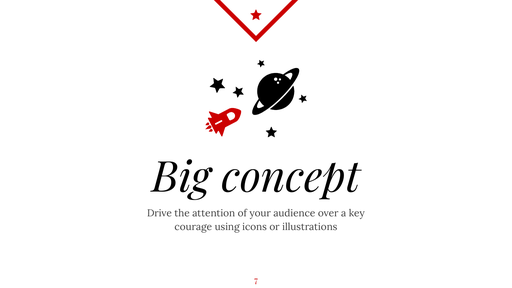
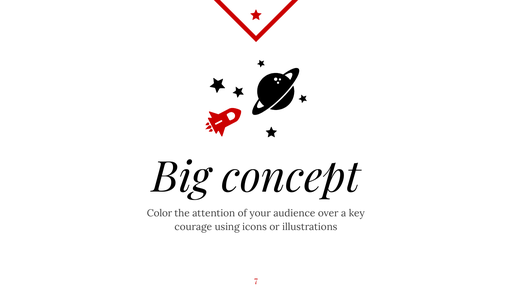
Drive: Drive -> Color
